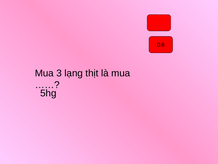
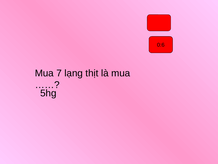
3: 3 -> 7
